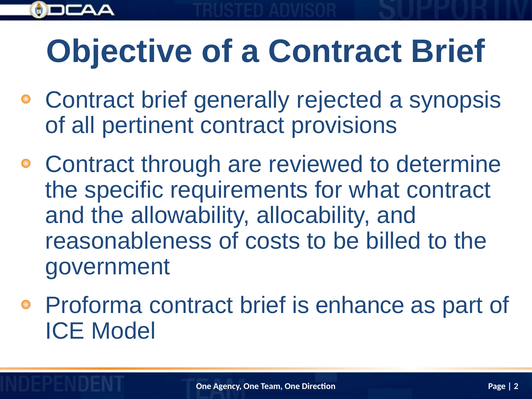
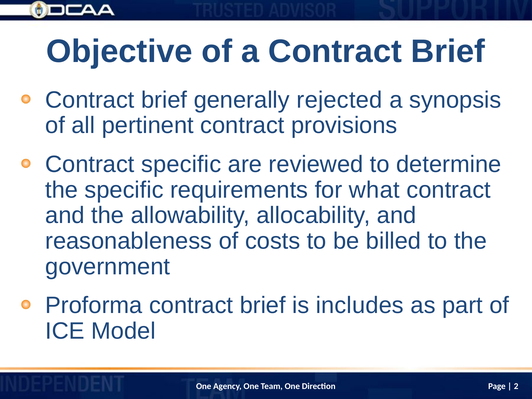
Contract through: through -> specific
enhance: enhance -> includes
